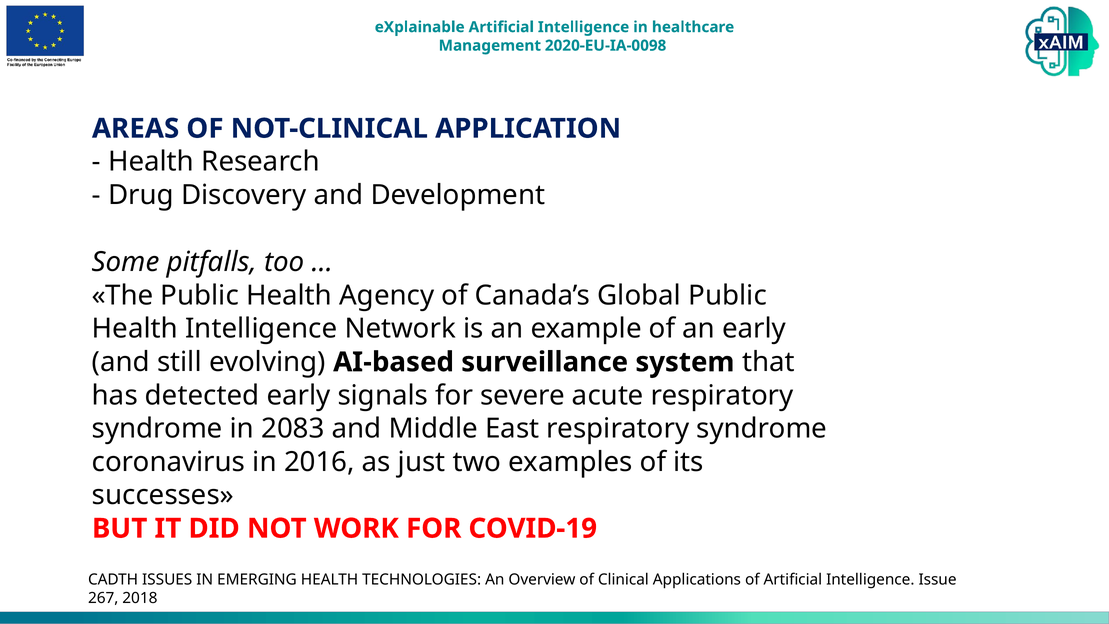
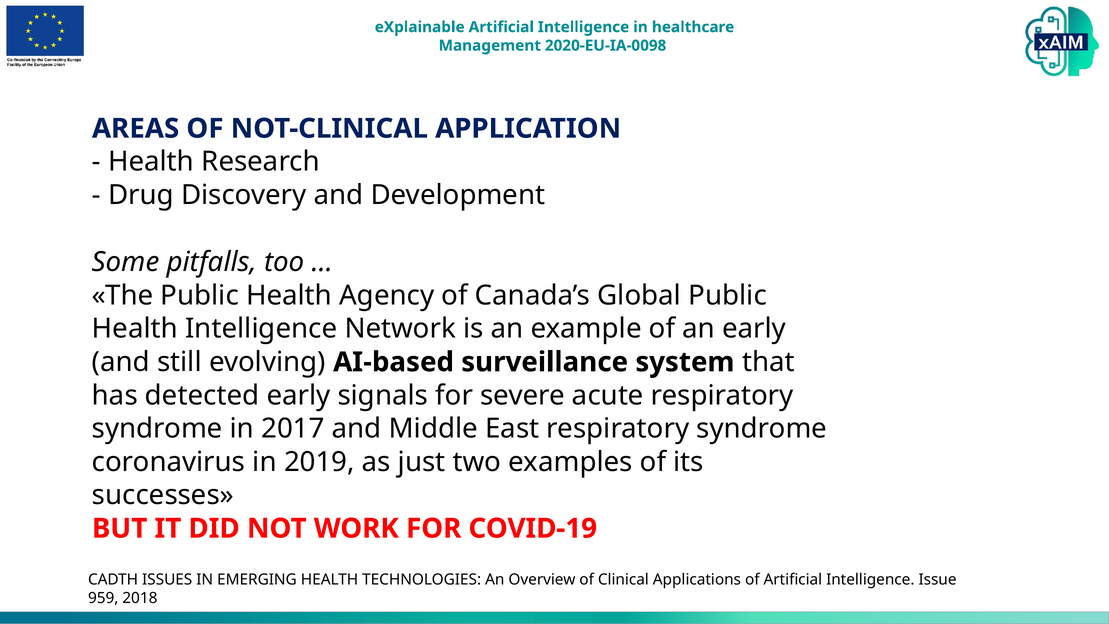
2083: 2083 -> 2017
2016: 2016 -> 2019
267: 267 -> 959
